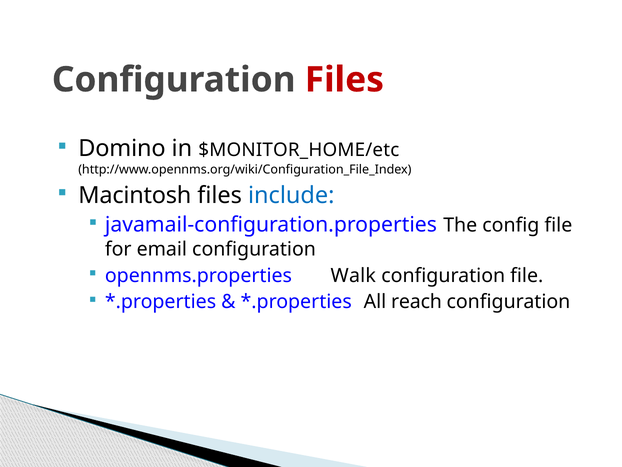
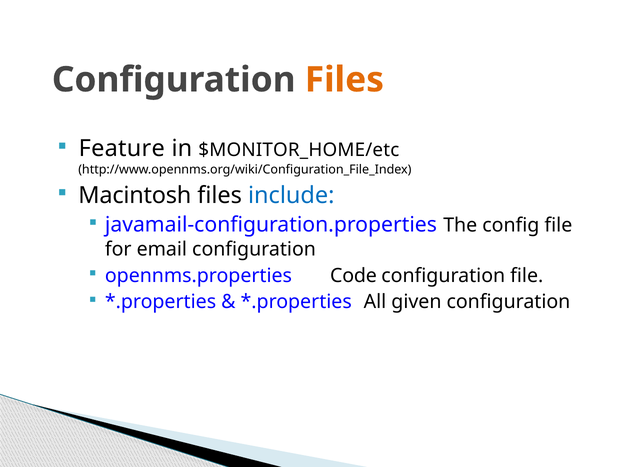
Files at (344, 80) colour: red -> orange
Domino: Domino -> Feature
Walk: Walk -> Code
reach: reach -> given
